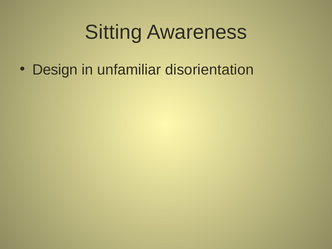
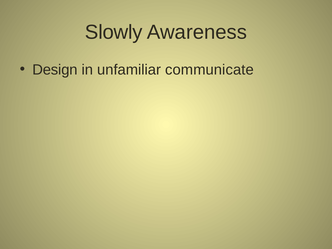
Sitting: Sitting -> Slowly
disorientation: disorientation -> communicate
